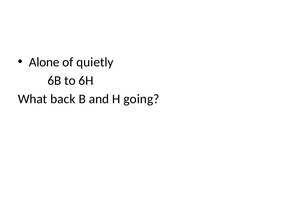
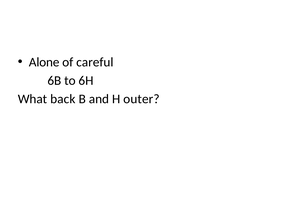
quietly: quietly -> careful
going: going -> outer
